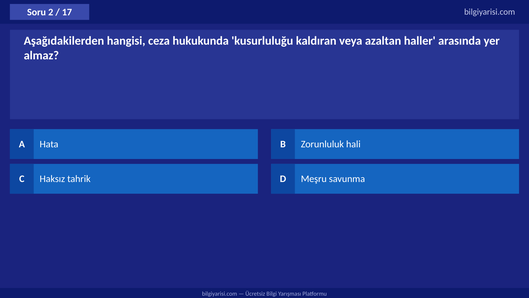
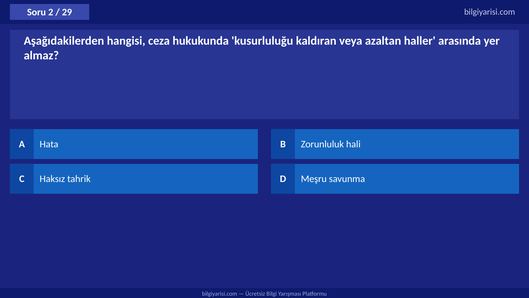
17: 17 -> 29
